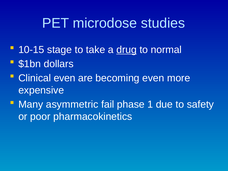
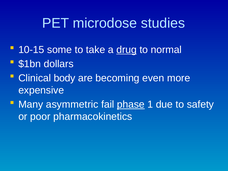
stage: stage -> some
Clinical even: even -> body
phase underline: none -> present
